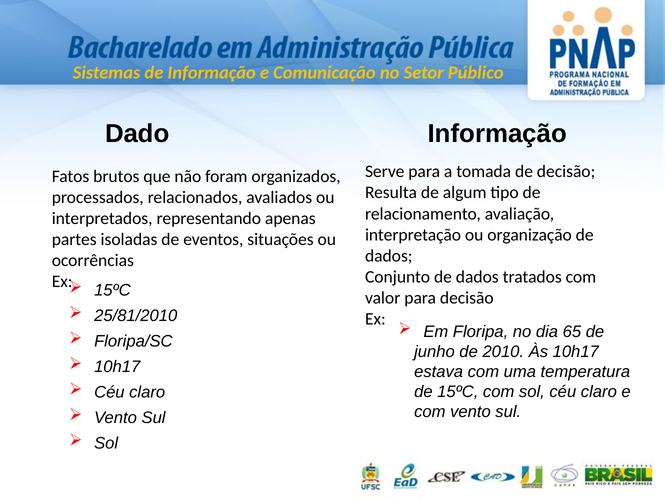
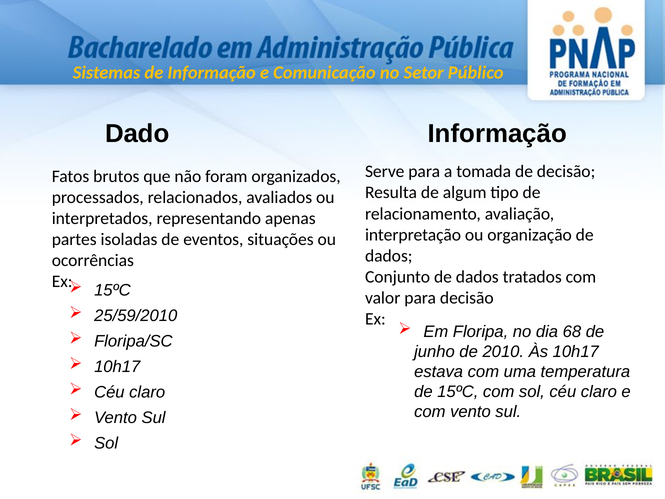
25/81/2010: 25/81/2010 -> 25/59/2010
65: 65 -> 68
